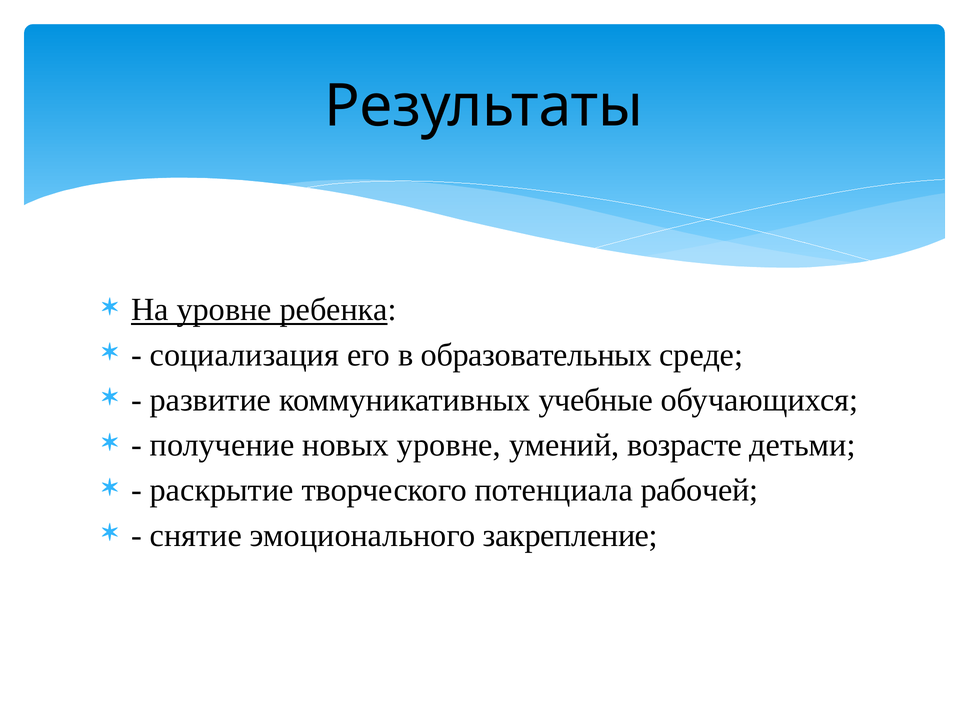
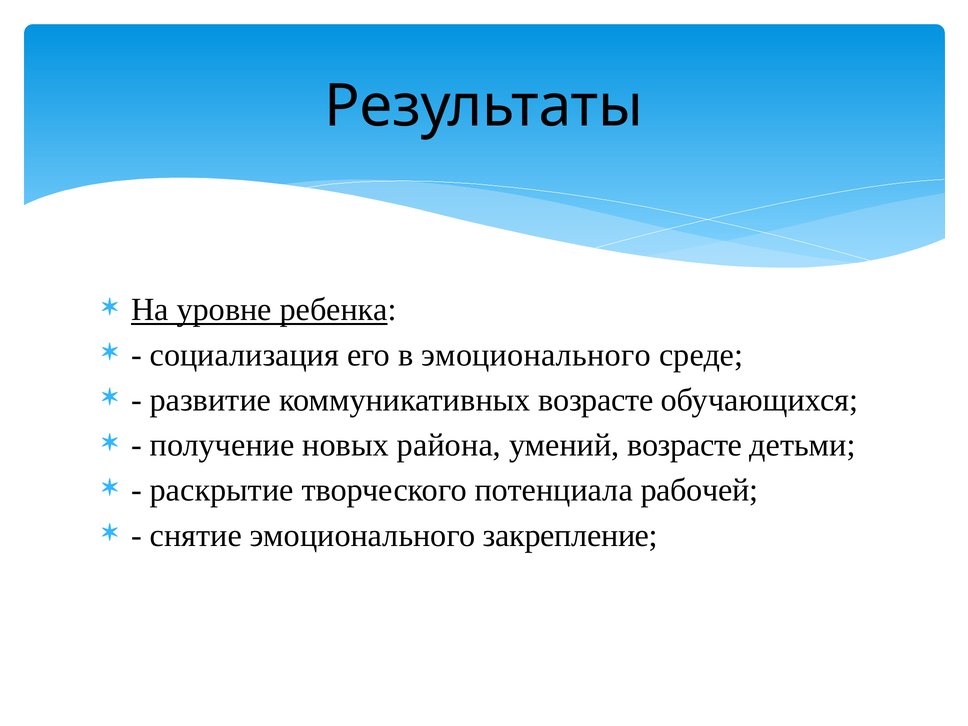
в образовательных: образовательных -> эмоционального
коммуникативных учебные: учебные -> возрасте
новых уровне: уровне -> района
